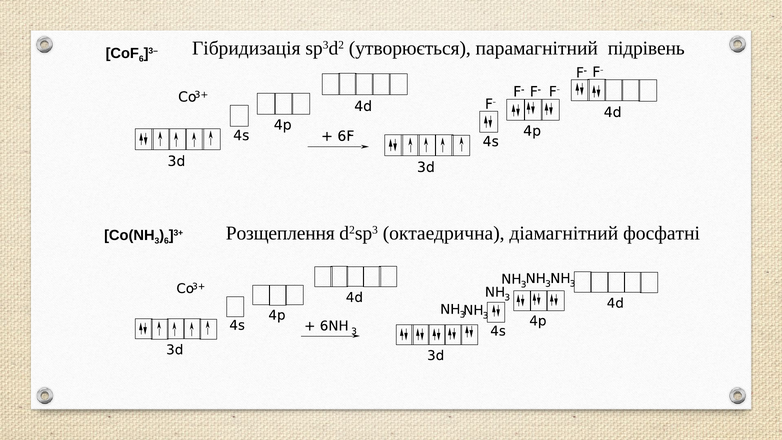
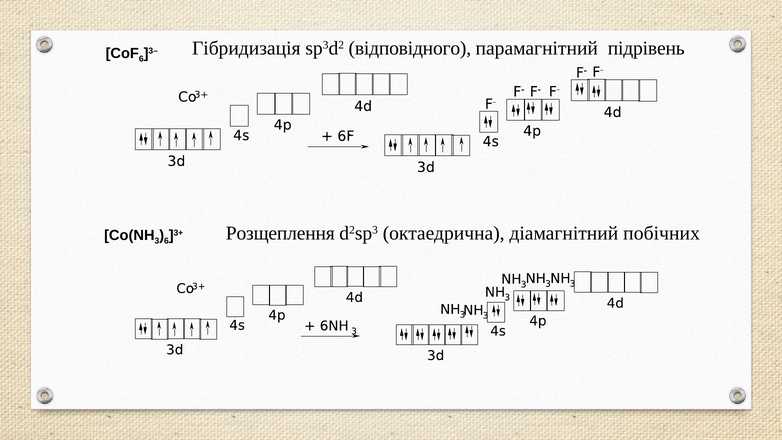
утворюється: утворюється -> відповідного
фосфатні: фосфатні -> побічних
